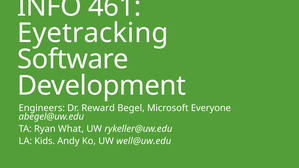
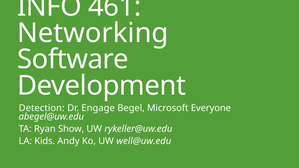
Eyetracking: Eyetracking -> Networking
Engineers: Engineers -> Detection
Reward: Reward -> Engage
What: What -> Show
